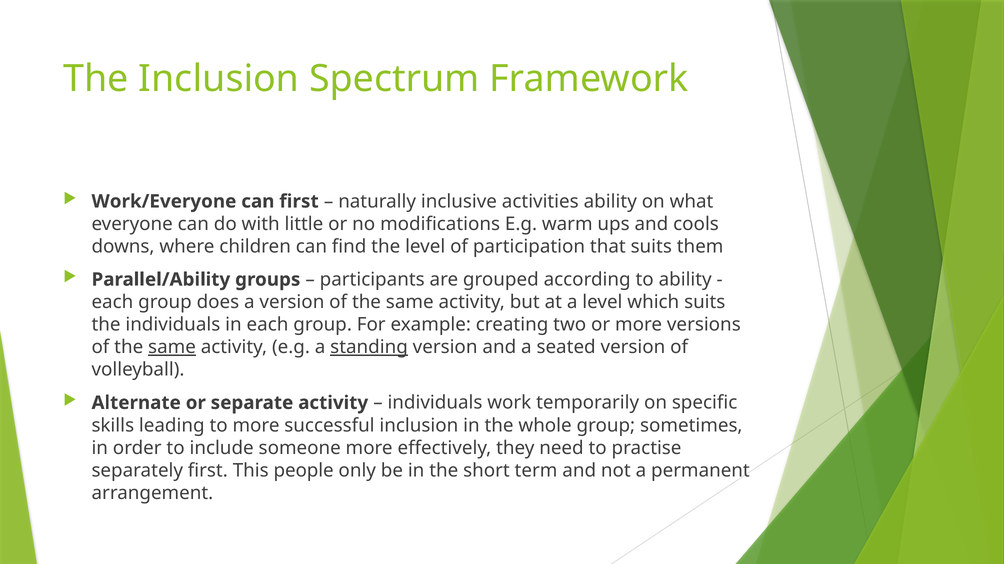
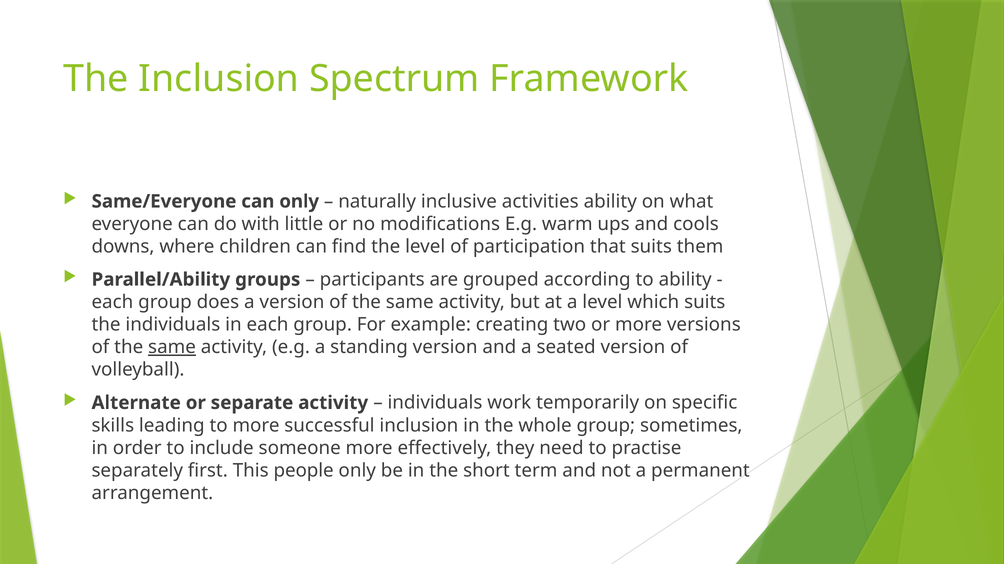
Work/Everyone: Work/Everyone -> Same/Everyone
can first: first -> only
standing underline: present -> none
